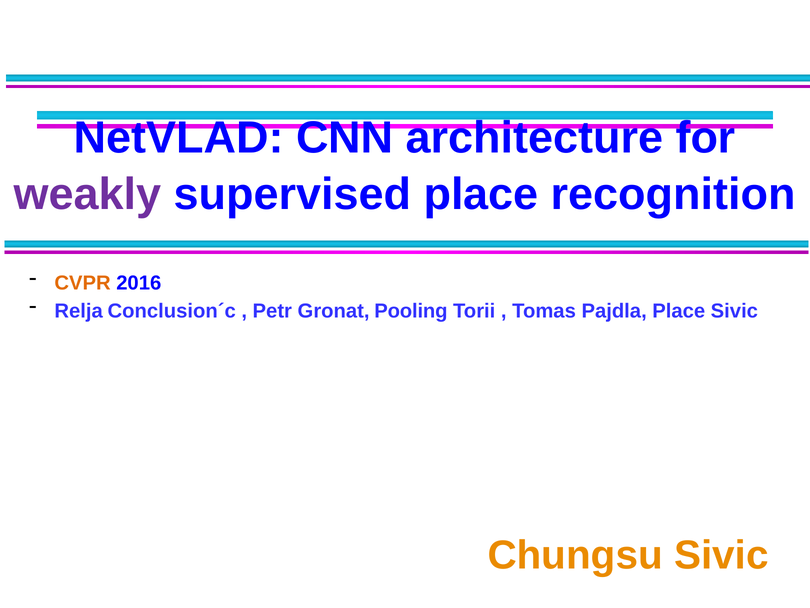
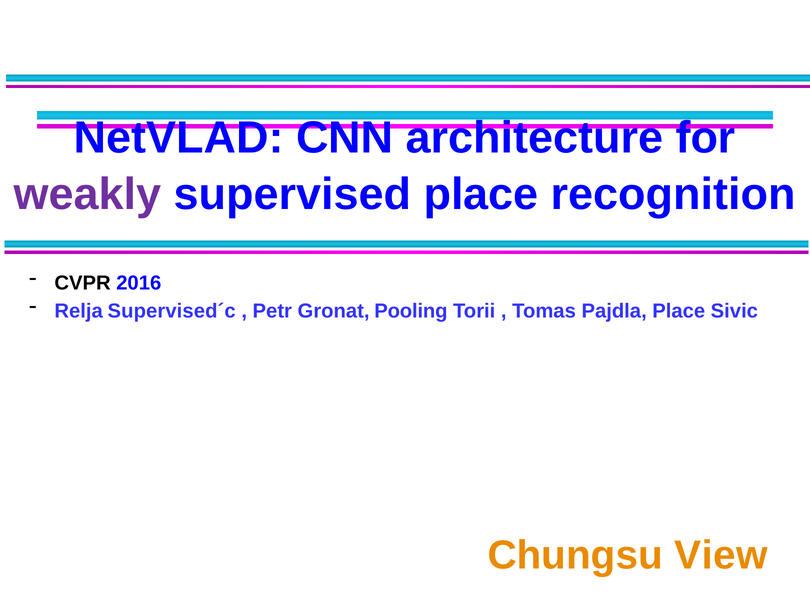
CVPR colour: orange -> black
Conclusion´c: Conclusion´c -> Supervised´c
Chungsu Sivic: Sivic -> View
